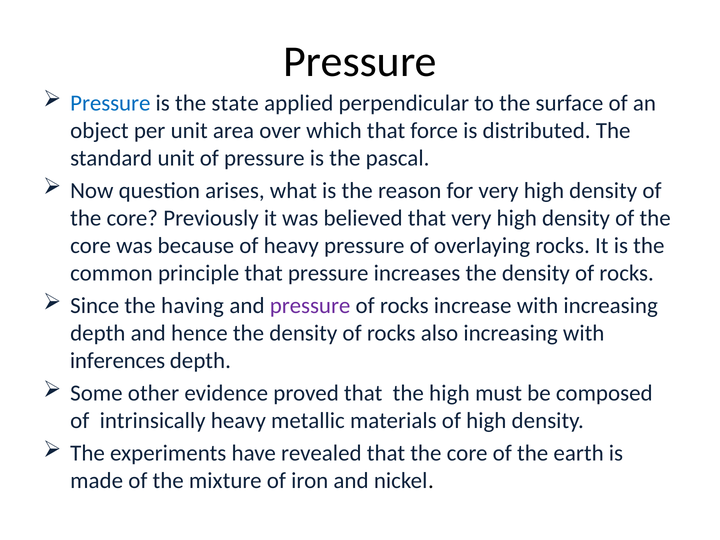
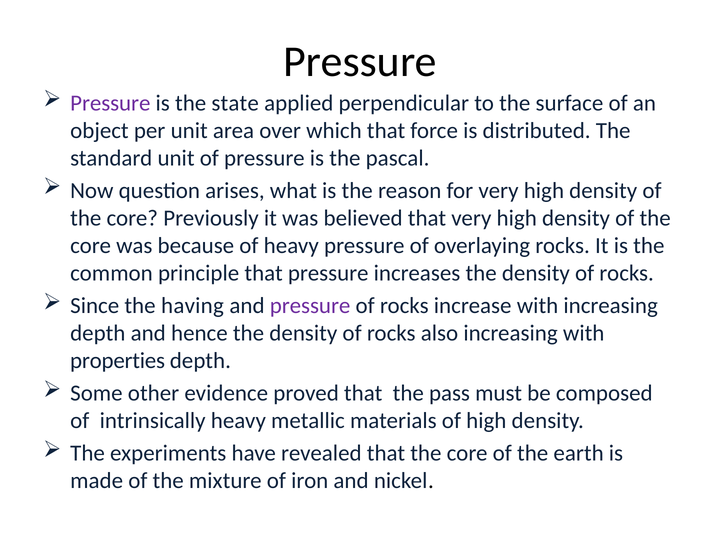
Pressure at (110, 103) colour: blue -> purple
inferences: inferences -> properties
the high: high -> pass
